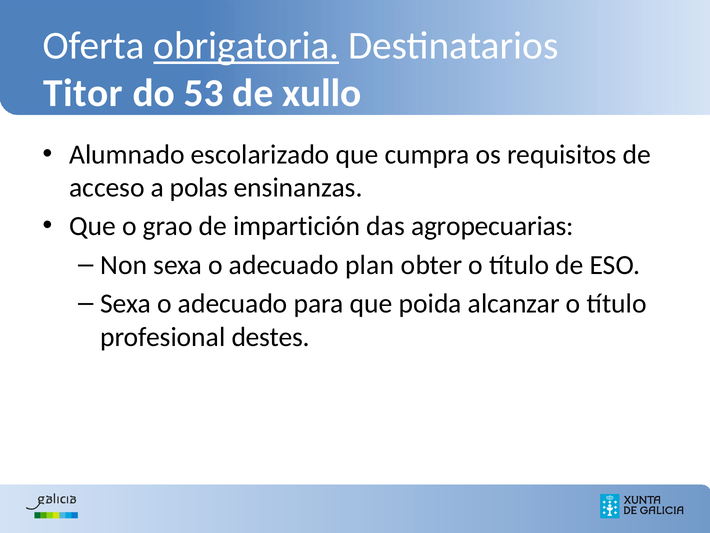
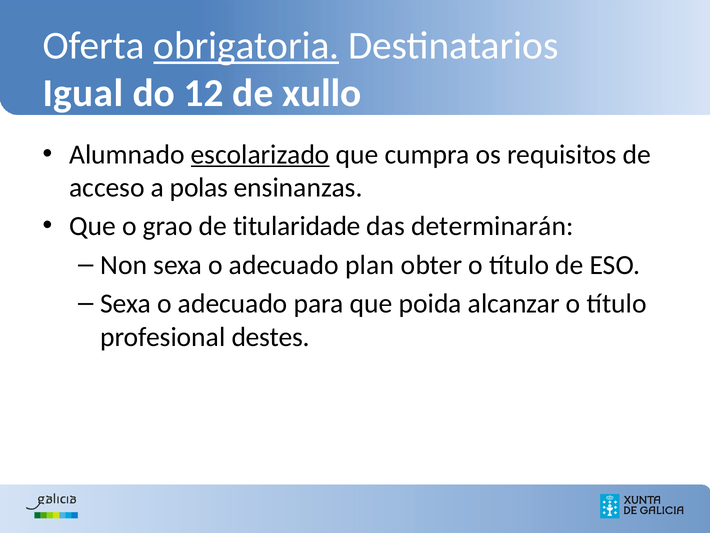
Titor: Titor -> Igual
53: 53 -> 12
escolarizado underline: none -> present
impartición: impartición -> titularidade
agropecuarias: agropecuarias -> determinarán
